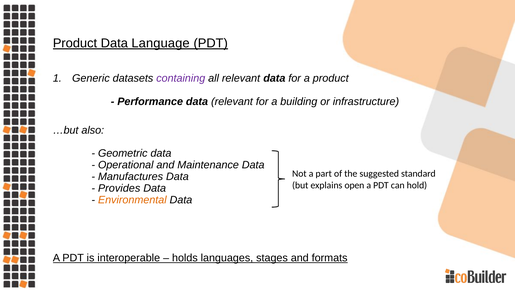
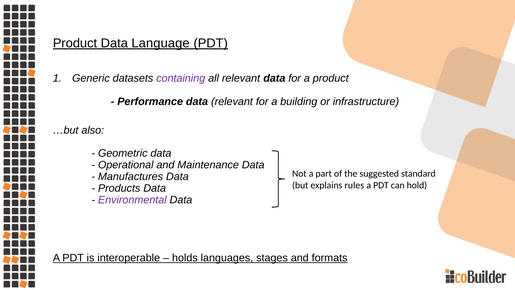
open: open -> rules
Provides: Provides -> Products
Environmental colour: orange -> purple
